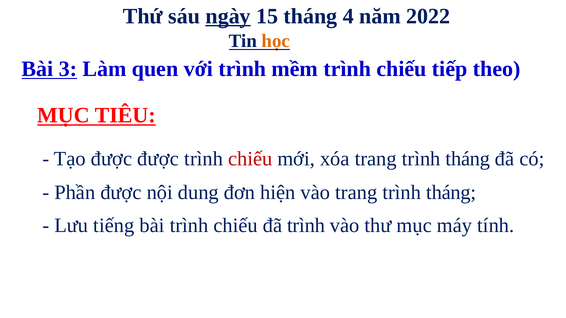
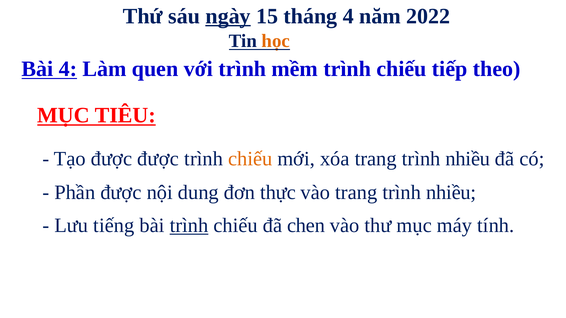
Bài 3: 3 -> 4
chiếu at (250, 159) colour: red -> orange
xóa trang trình tháng: tháng -> nhiều
hiện: hiện -> thực
vào trang trình tháng: tháng -> nhiều
trình at (189, 226) underline: none -> present
đã trình: trình -> chen
